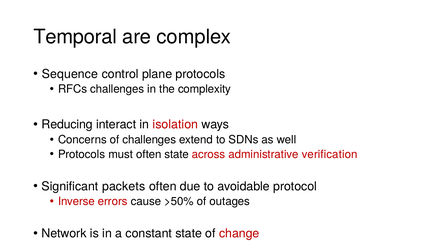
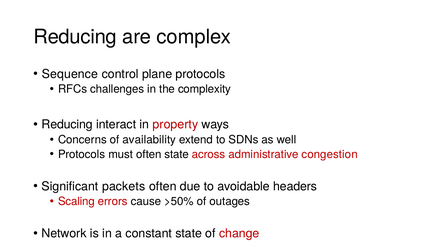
Temporal at (75, 37): Temporal -> Reducing
isolation: isolation -> property
of challenges: challenges -> availability
verification: verification -> congestion
protocol: protocol -> headers
Inverse: Inverse -> Scaling
